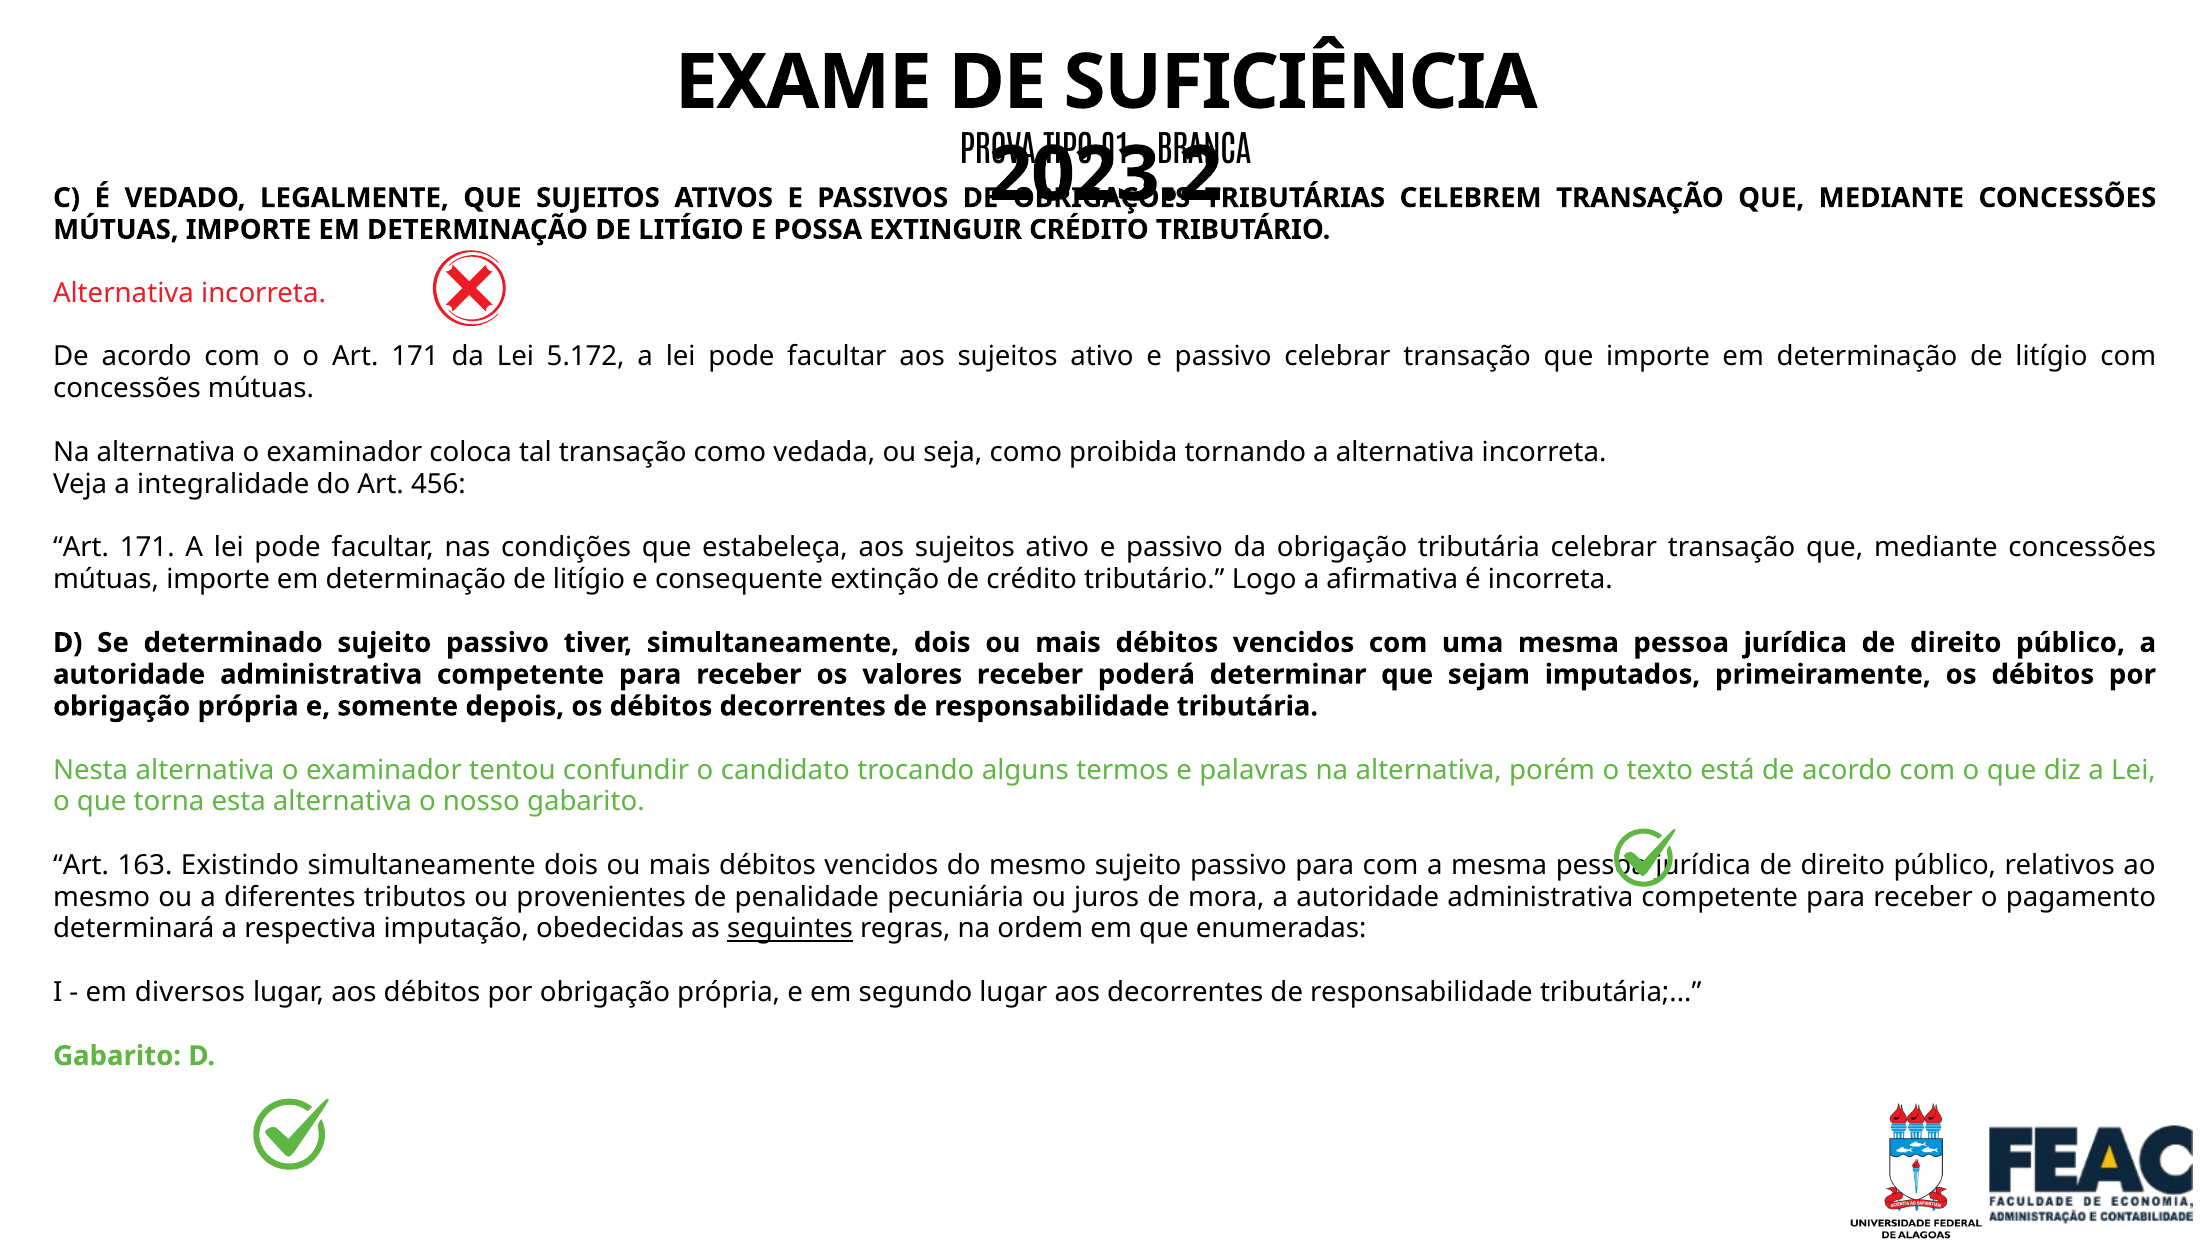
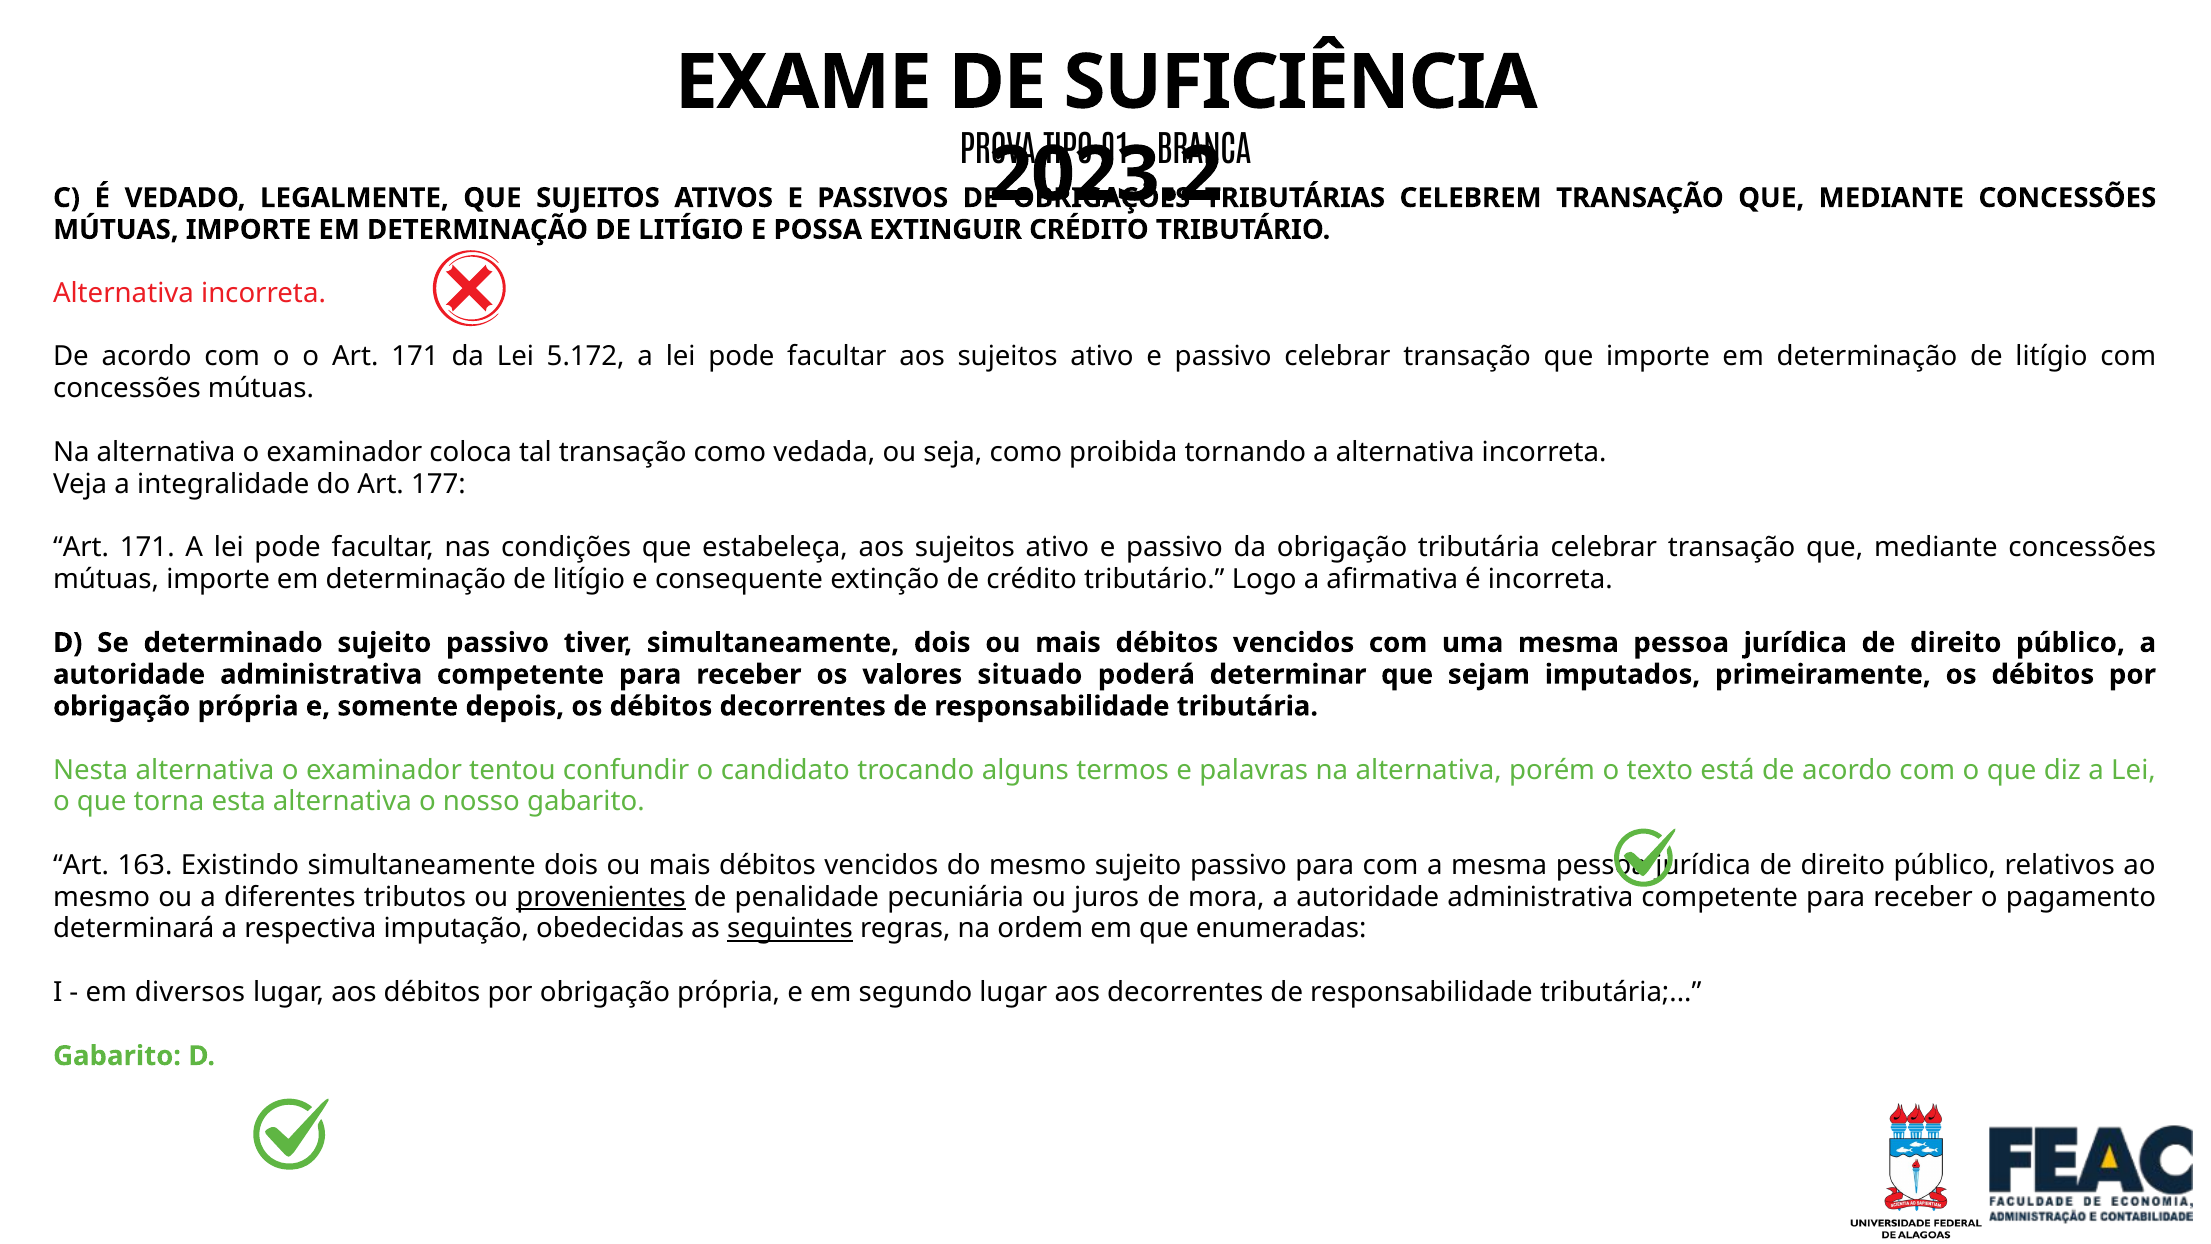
456: 456 -> 177
valores receber: receber -> situado
provenientes underline: none -> present
